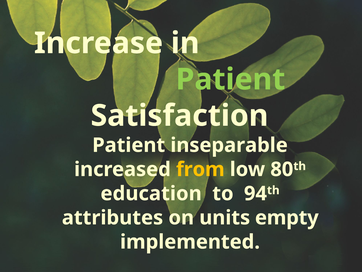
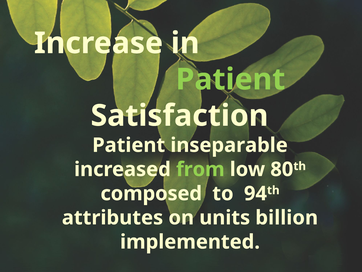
from colour: yellow -> light green
education: education -> composed
empty: empty -> billion
